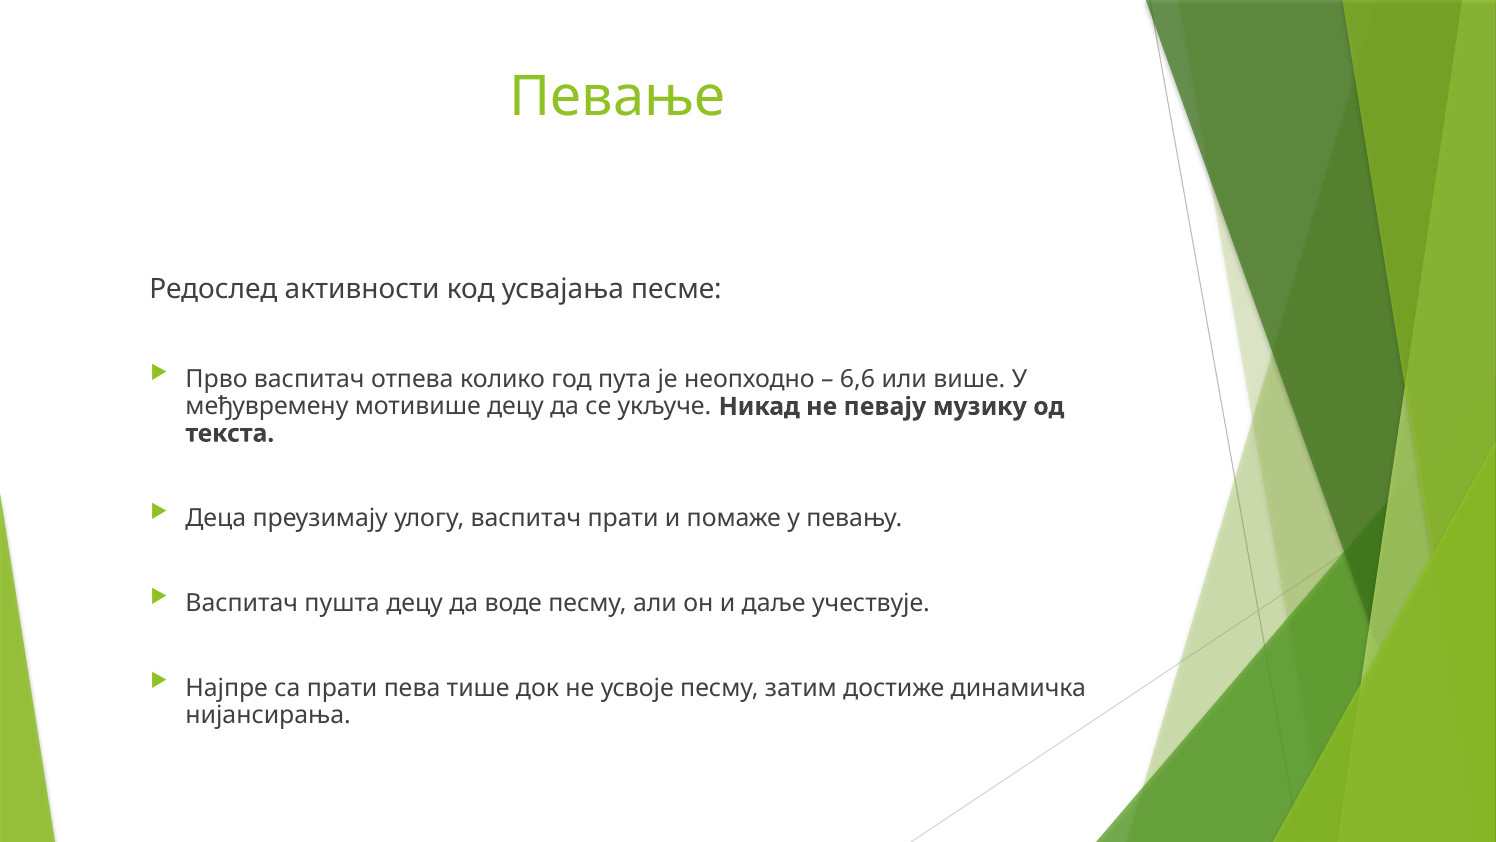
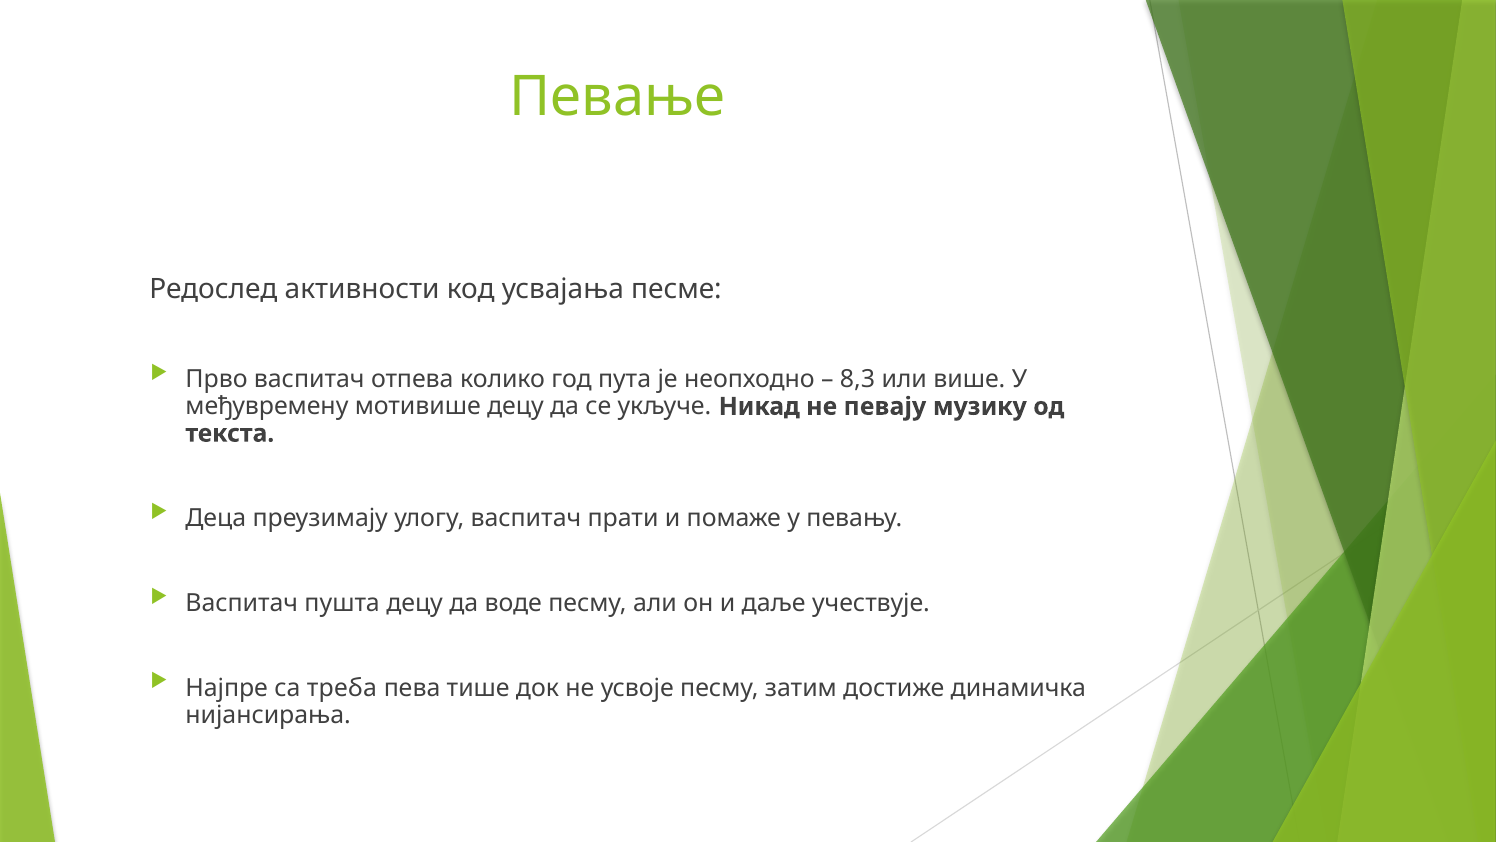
6,6: 6,6 -> 8,3
са прати: прати -> треба
